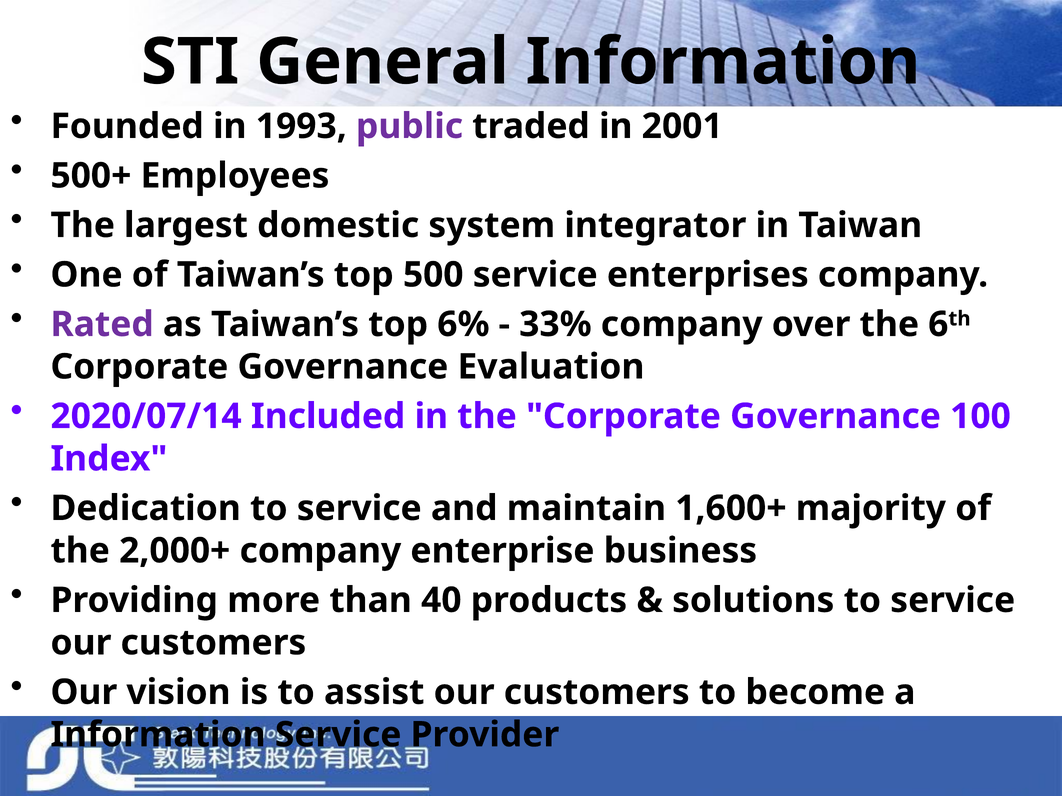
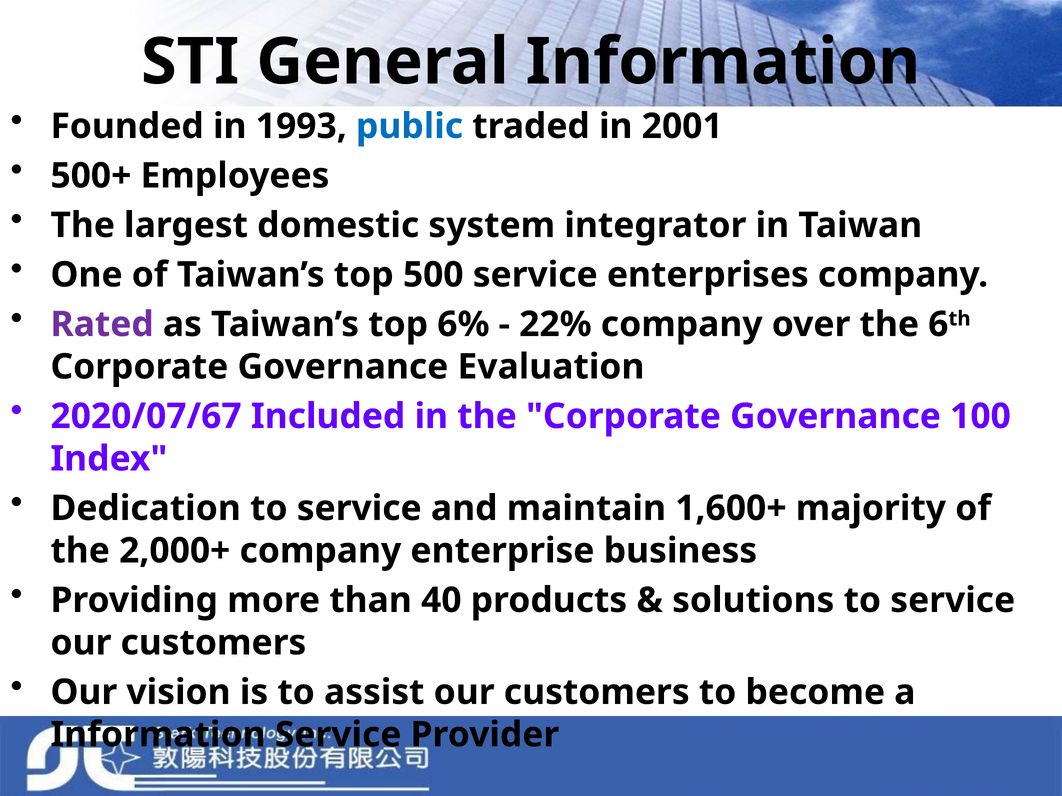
public colour: purple -> blue
33%: 33% -> 22%
2020/07/14: 2020/07/14 -> 2020/07/67
